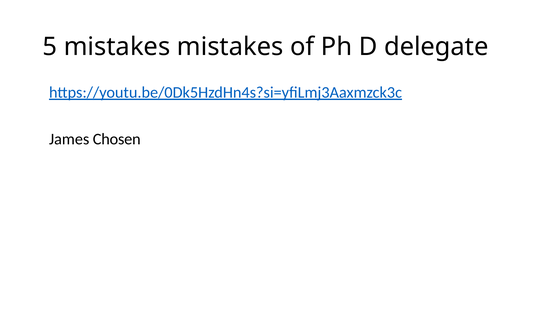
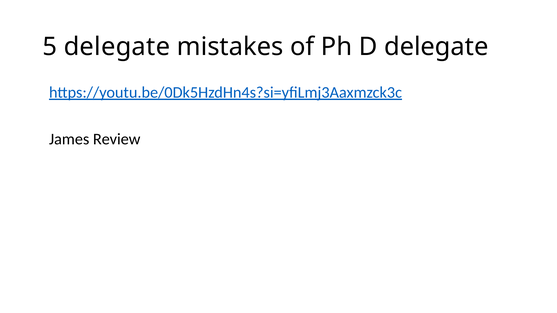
5 mistakes: mistakes -> delegate
Chosen: Chosen -> Review
